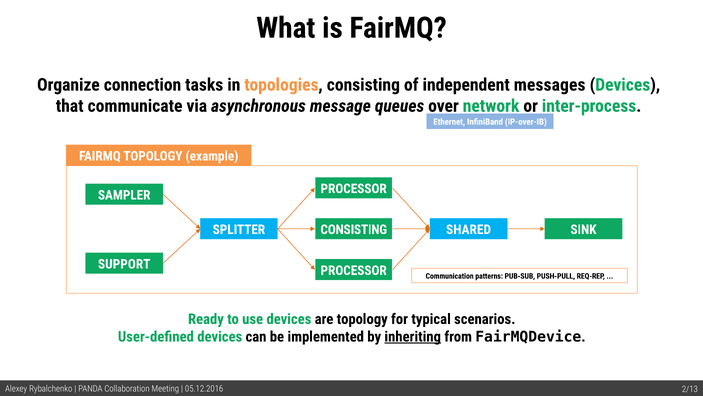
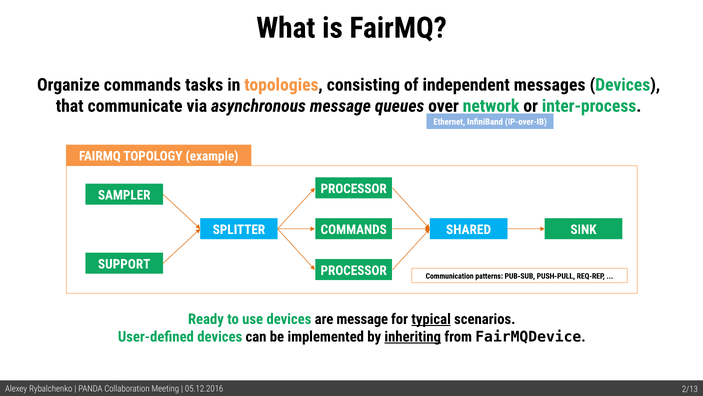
Organize connection: connection -> commands
CONSISTING at (354, 229): CONSISTING -> COMMANDS
are topology: topology -> message
typical underline: none -> present
